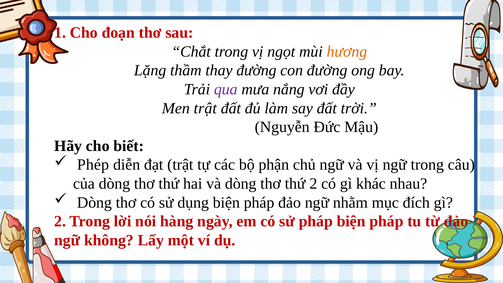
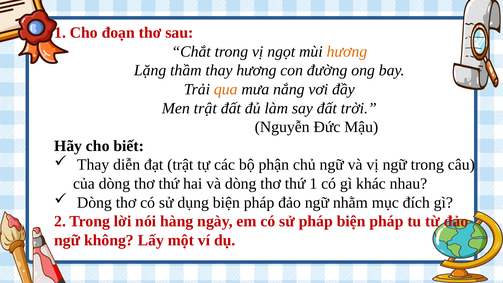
thay đường: đường -> hương
qua colour: purple -> orange
Phép at (93, 165): Phép -> Thay
thứ 2: 2 -> 1
